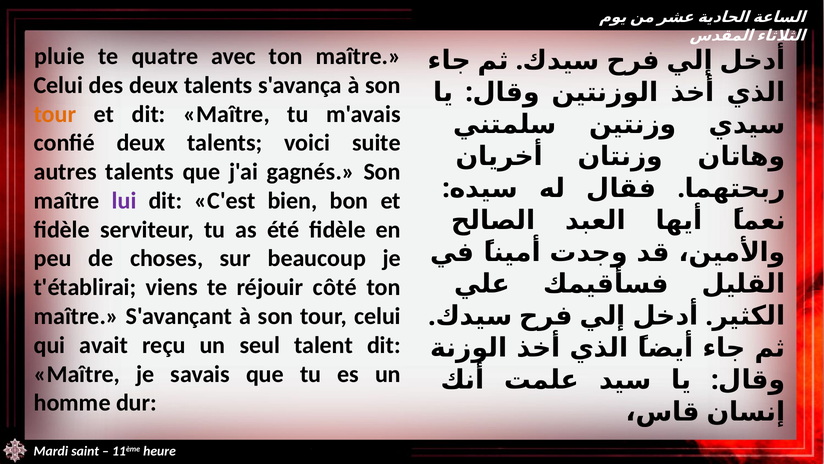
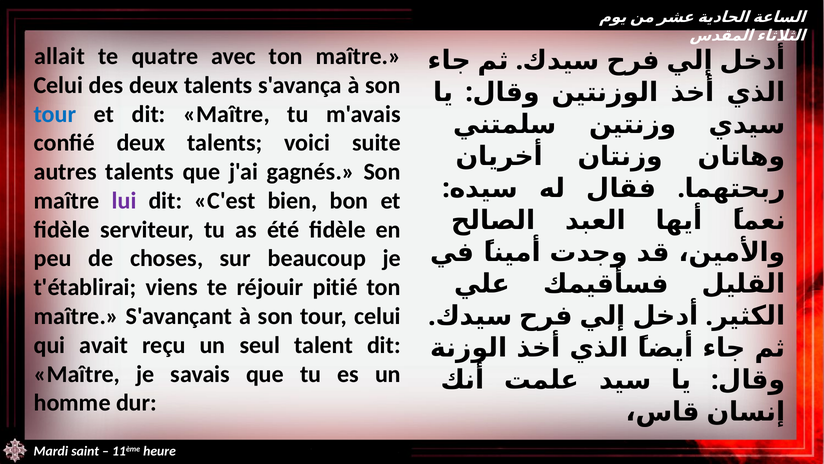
pluie: pluie -> allait
tour at (55, 114) colour: orange -> blue
côté: côté -> pitié
